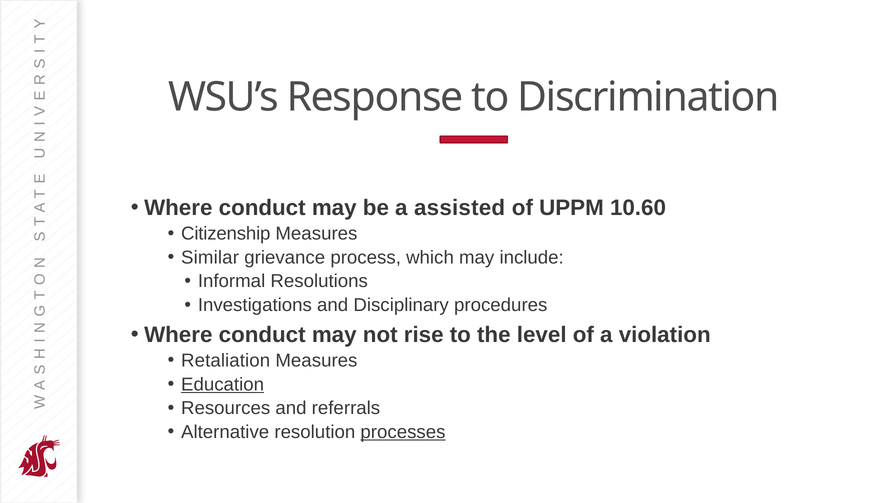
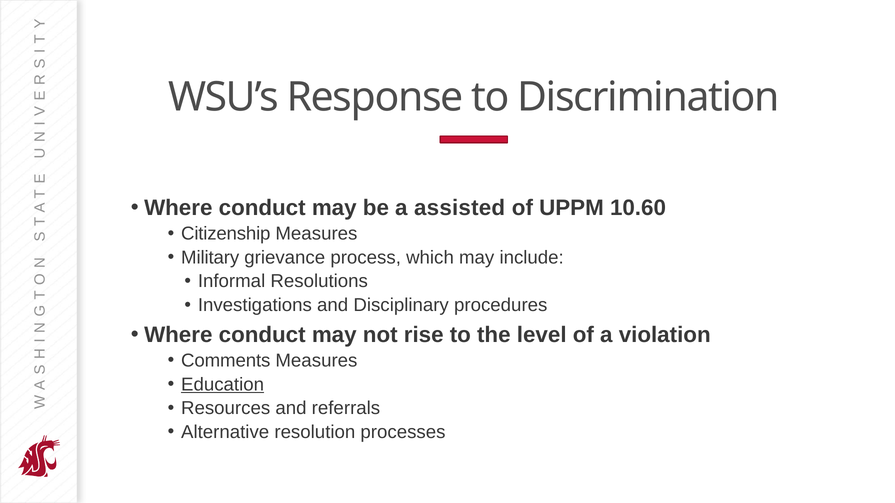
Similar: Similar -> Military
Retaliation: Retaliation -> Comments
processes underline: present -> none
